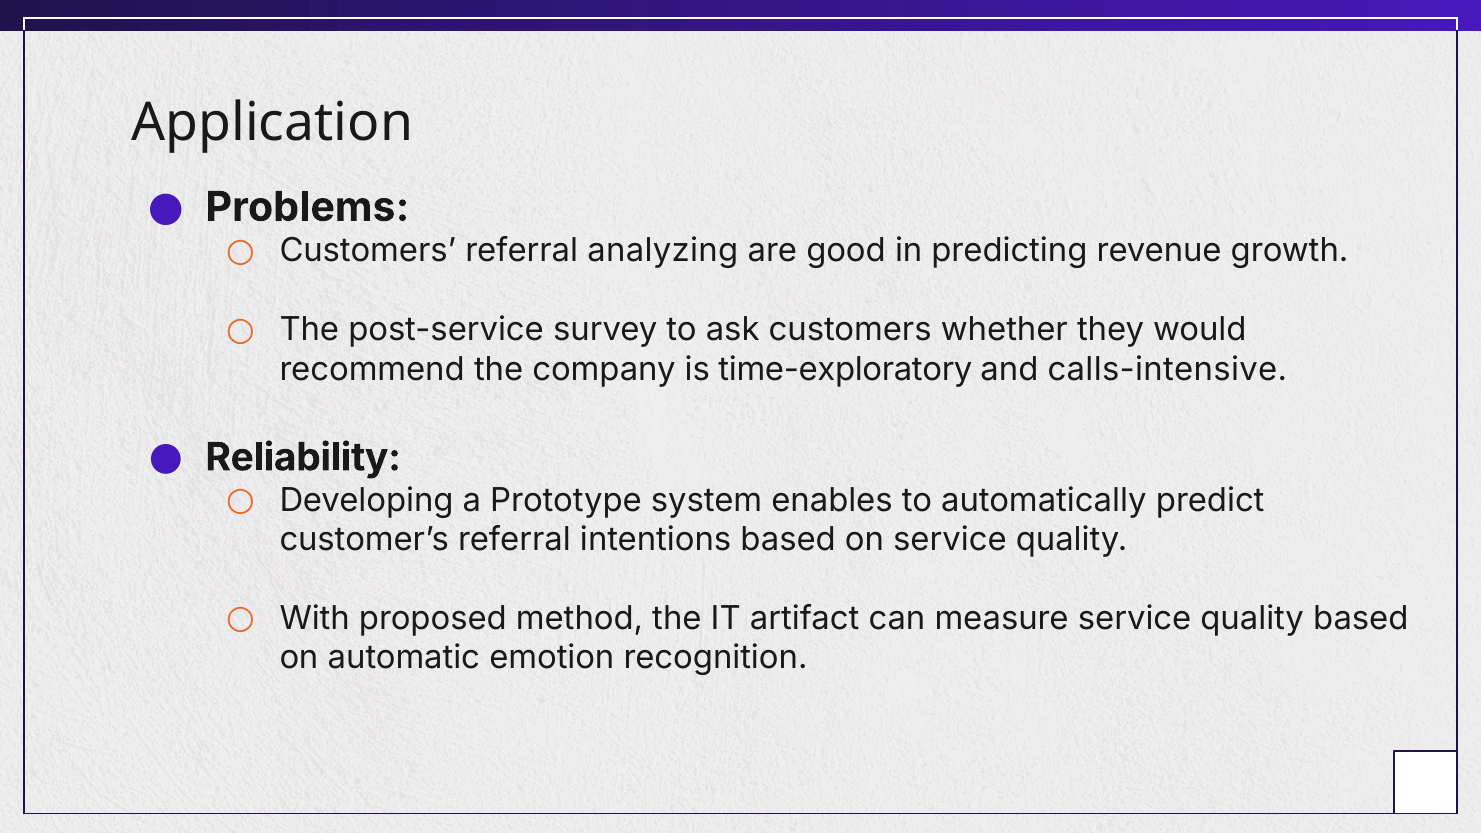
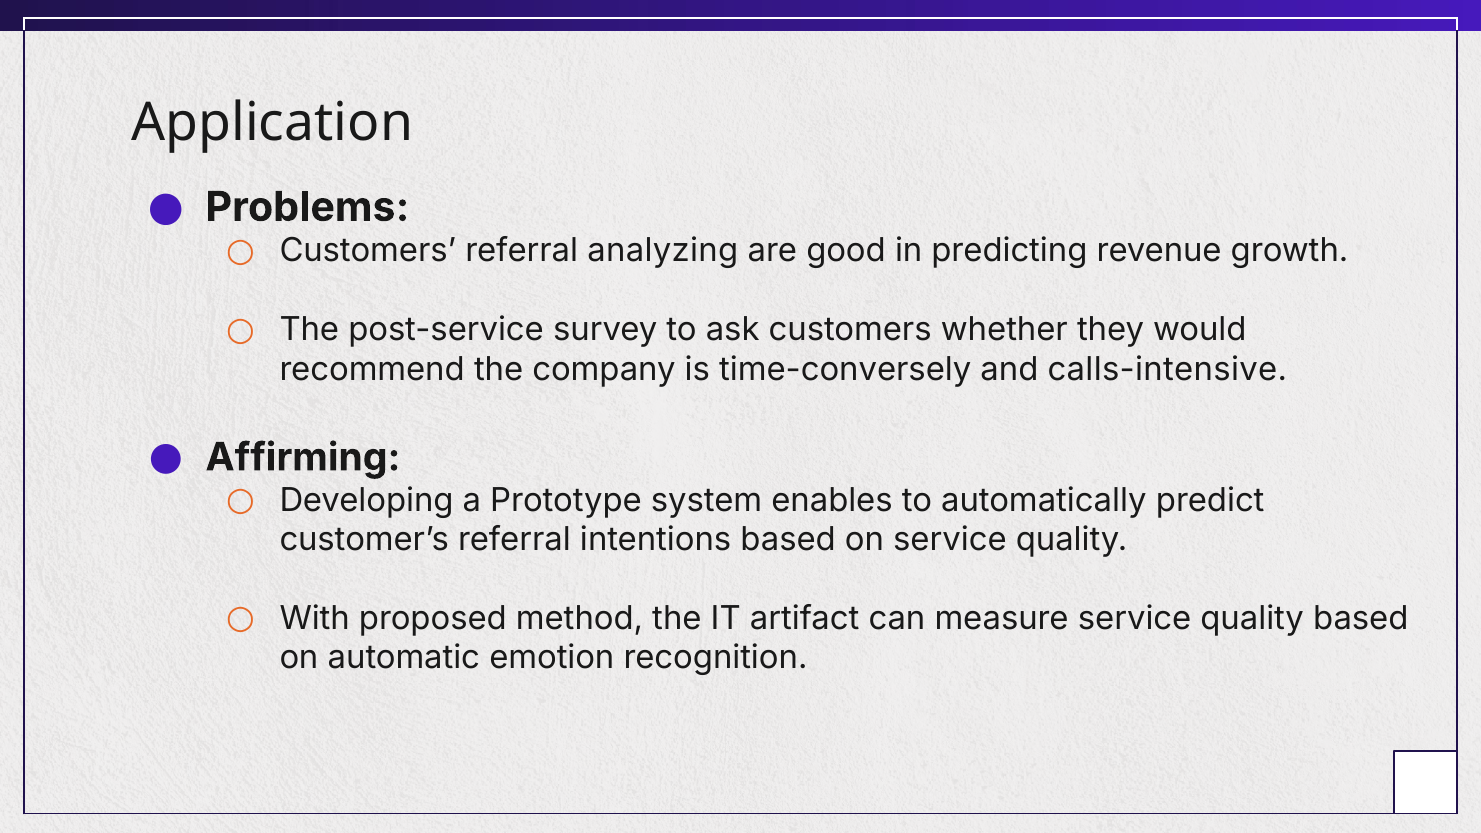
time-exploratory: time-exploratory -> time-conversely
Reliability: Reliability -> Affirming
